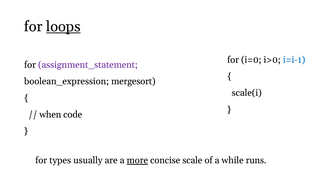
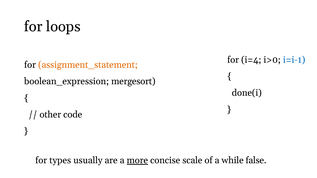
loops underline: present -> none
i=0: i=0 -> i=4
assignment_statement colour: purple -> orange
scale(i: scale(i -> done(i
when: when -> other
runs: runs -> false
